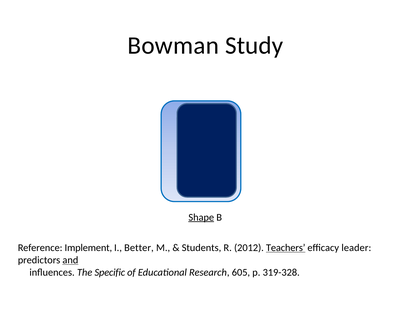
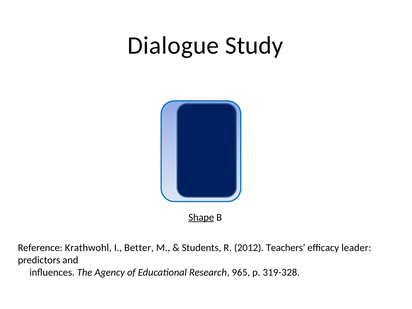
Bowman: Bowman -> Dialogue
Implement: Implement -> Krathwohl
Teachers underline: present -> none
and underline: present -> none
Specific: Specific -> Agency
605: 605 -> 965
